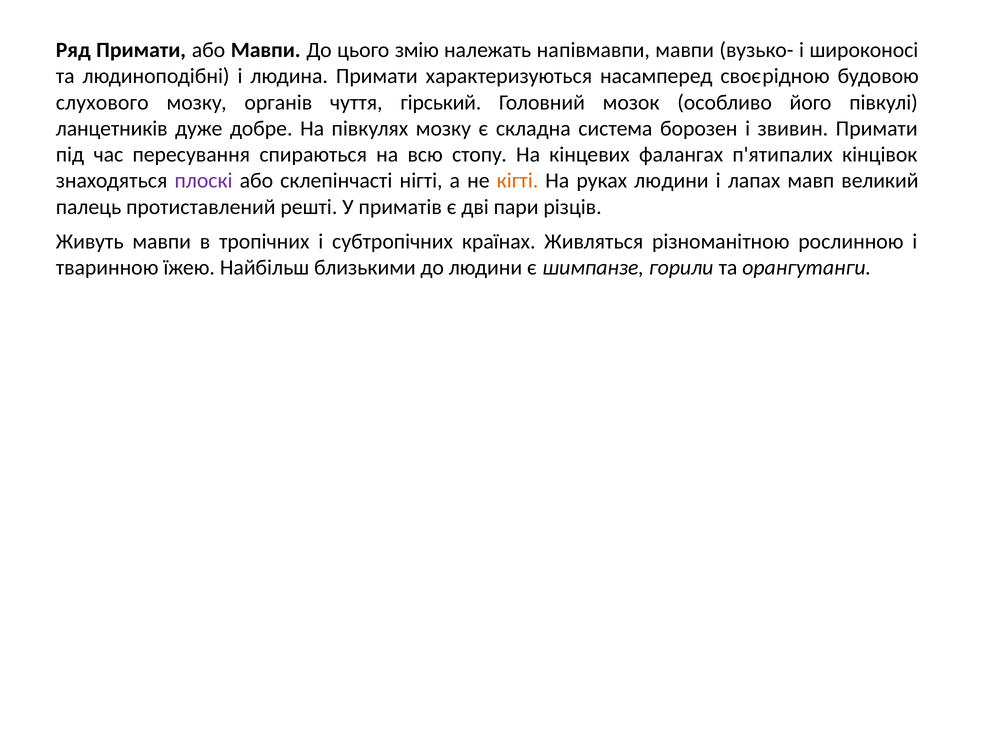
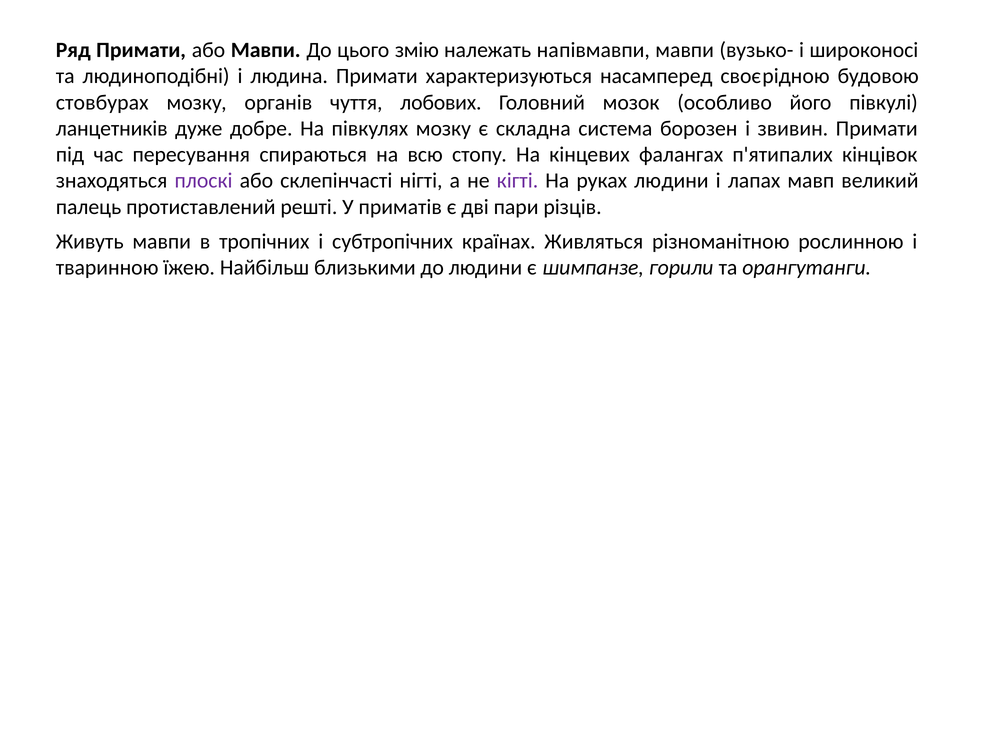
слухового: слухового -> стовбурах
гірський: гірський -> лобових
кігті colour: orange -> purple
